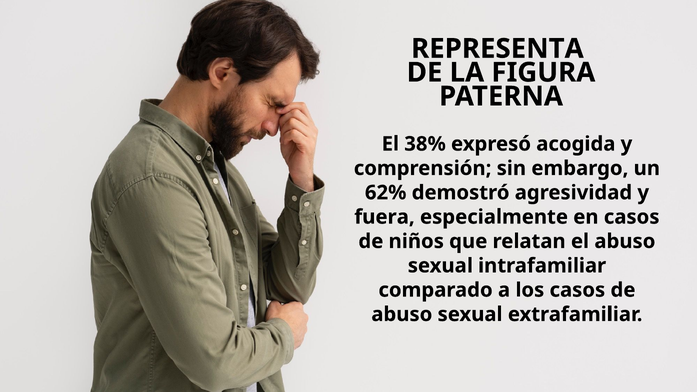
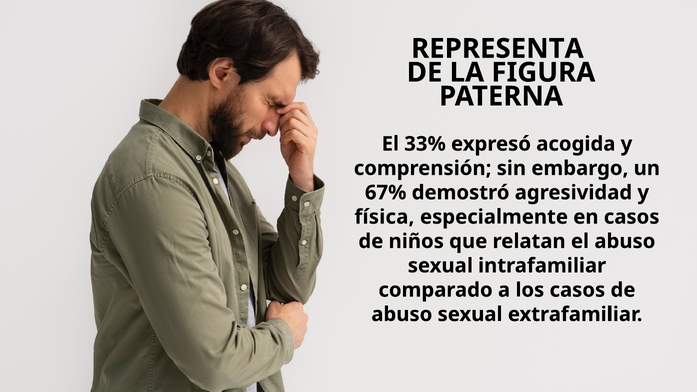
38%: 38% -> 33%
62%: 62% -> 67%
fuera: fuera -> física
